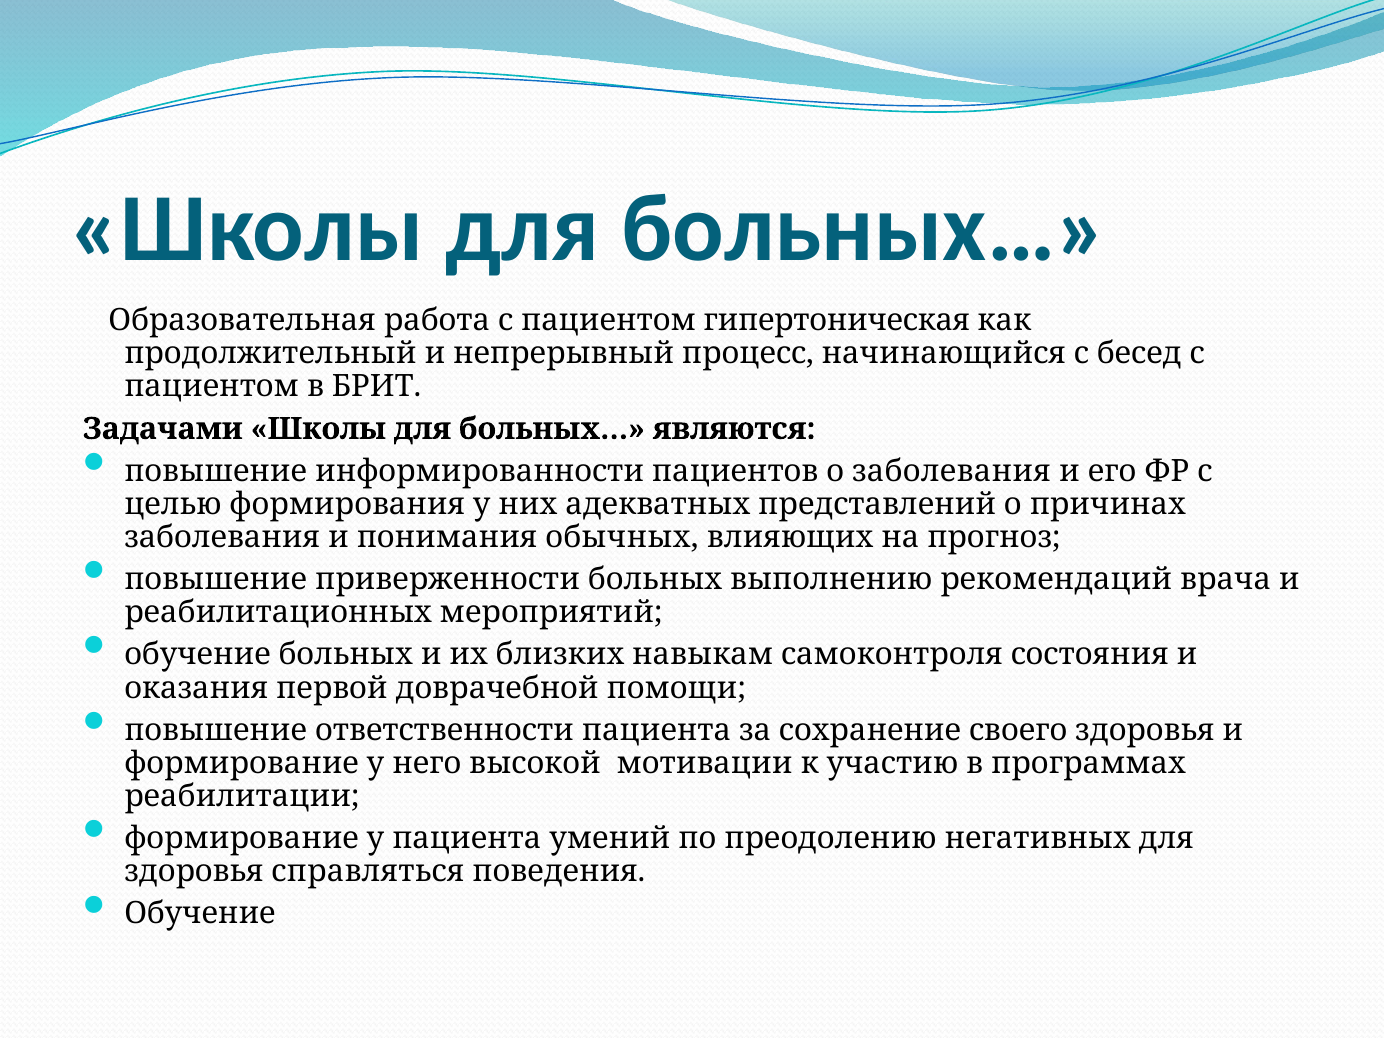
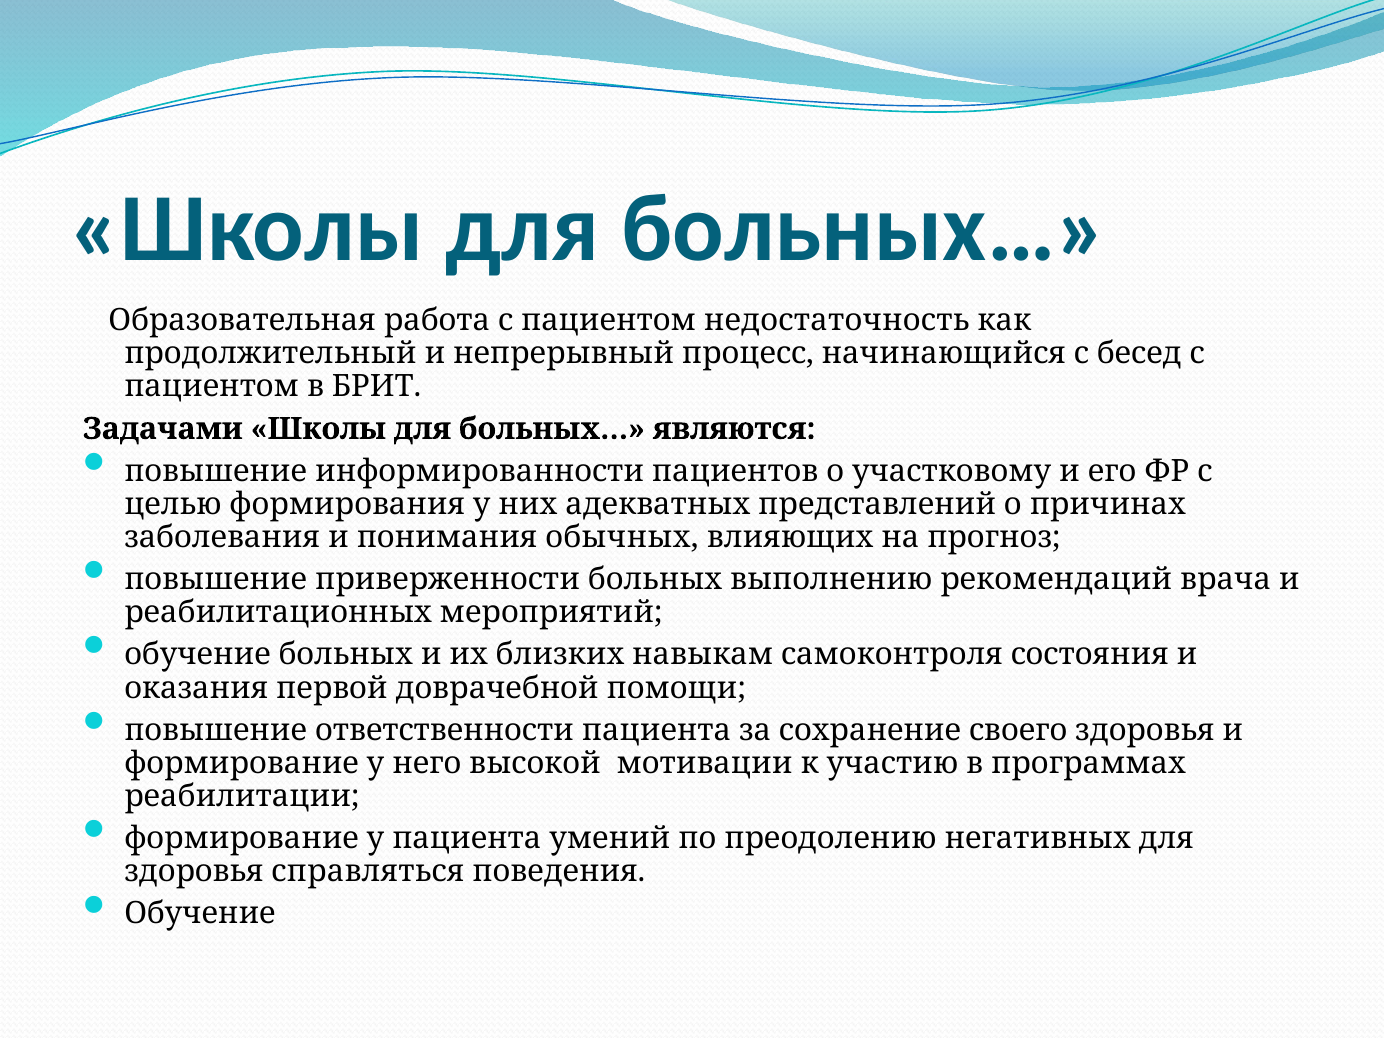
гипертоническая: гипертоническая -> недостаточность
о заболевания: заболевания -> участковому
